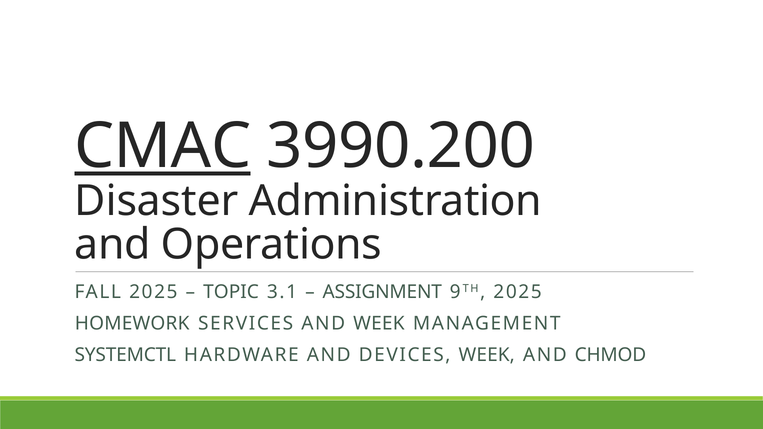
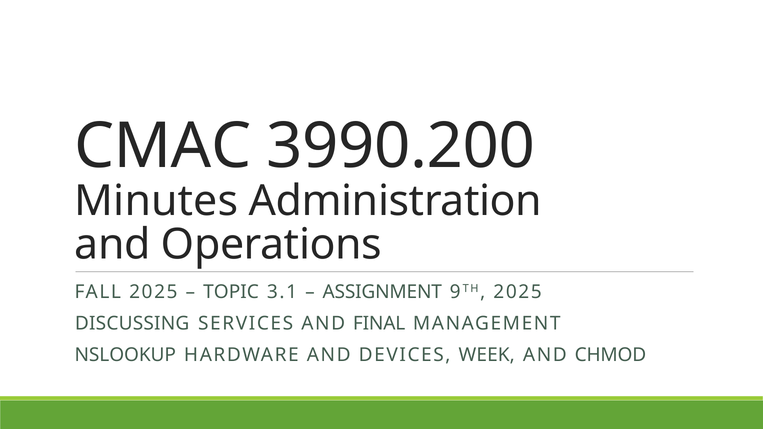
CMAC underline: present -> none
Disaster: Disaster -> Minutes
HOMEWORK: HOMEWORK -> DISCUSSING
AND WEEK: WEEK -> FINAL
SYSTEMCTL: SYSTEMCTL -> NSLOOKUP
